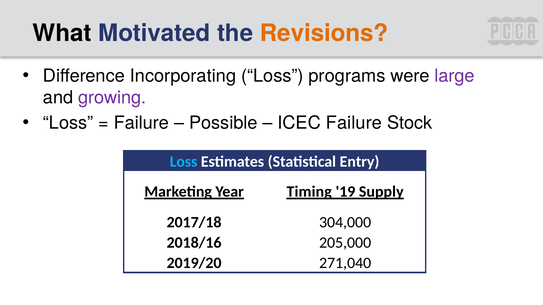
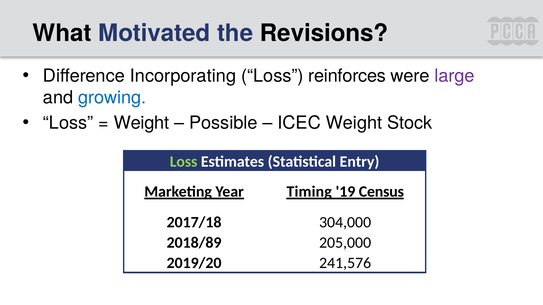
Revisions colour: orange -> black
programs: programs -> reinforces
growing colour: purple -> blue
Failure at (141, 123): Failure -> Weight
ICEC Failure: Failure -> Weight
Loss at (184, 162) colour: light blue -> light green
Supply: Supply -> Census
2018/16: 2018/16 -> 2018/89
271,040: 271,040 -> 241,576
